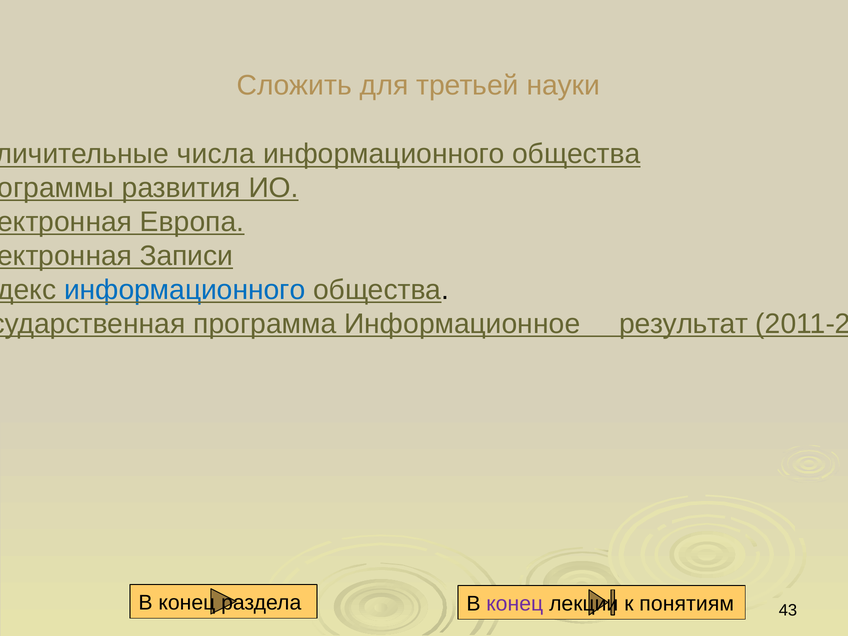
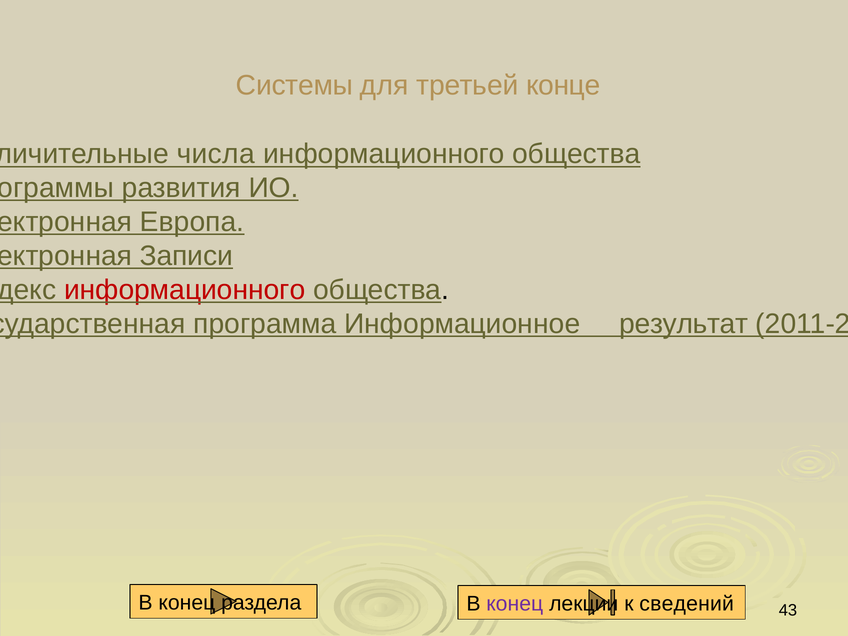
Сложить: Сложить -> Системы
науки: науки -> конце
информационного at (185, 290) colour: blue -> red
понятиям: понятиям -> сведений
